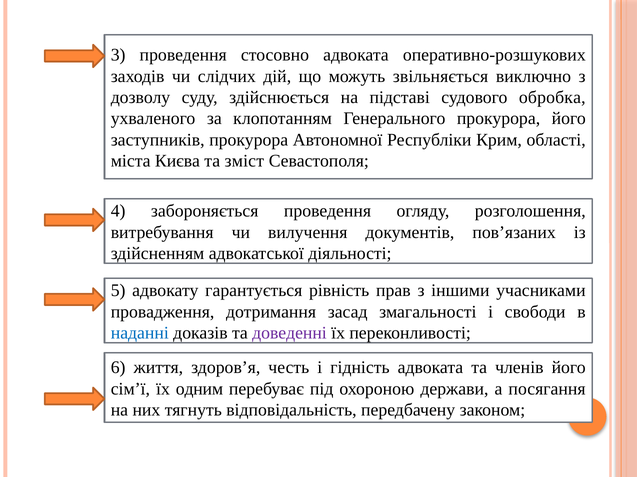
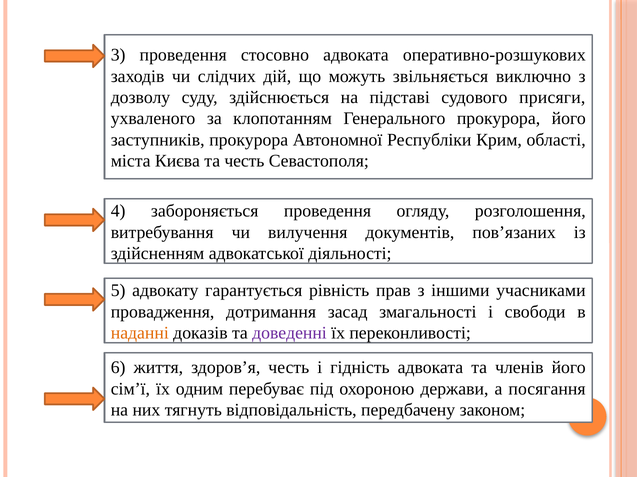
обробка: обробка -> присяги
та зміст: зміст -> честь
наданні colour: blue -> orange
